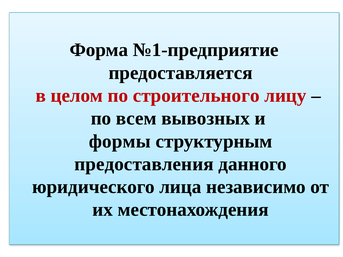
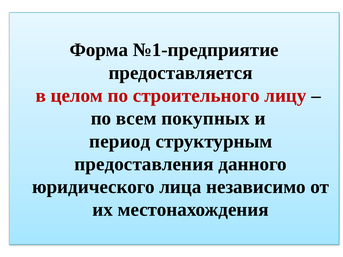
вывозных: вывозных -> покупных
формы: формы -> период
